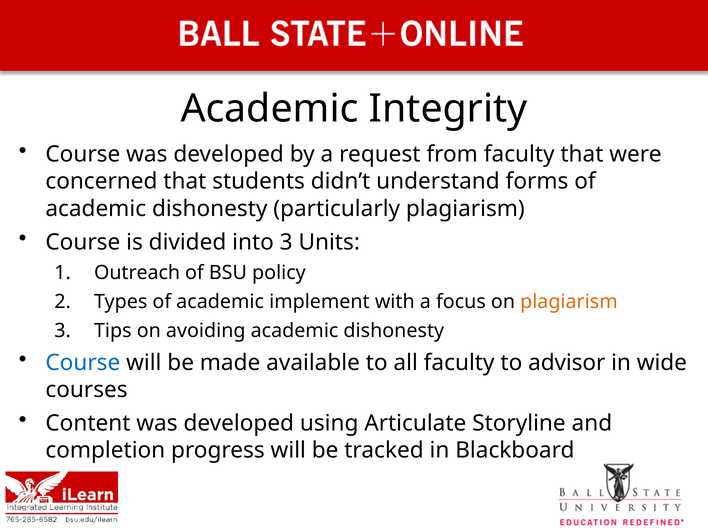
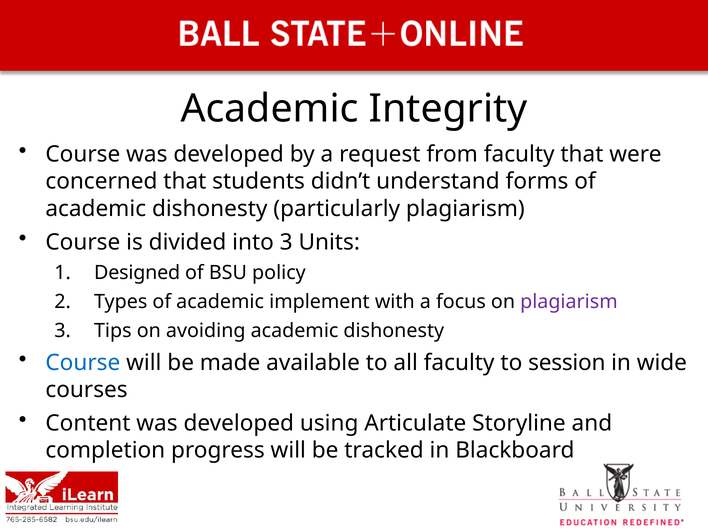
Outreach: Outreach -> Designed
plagiarism at (569, 302) colour: orange -> purple
advisor: advisor -> session
